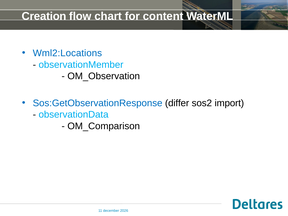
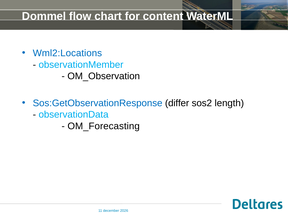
Creation: Creation -> Dommel
import: import -> length
OM_Comparison: OM_Comparison -> OM_Forecasting
